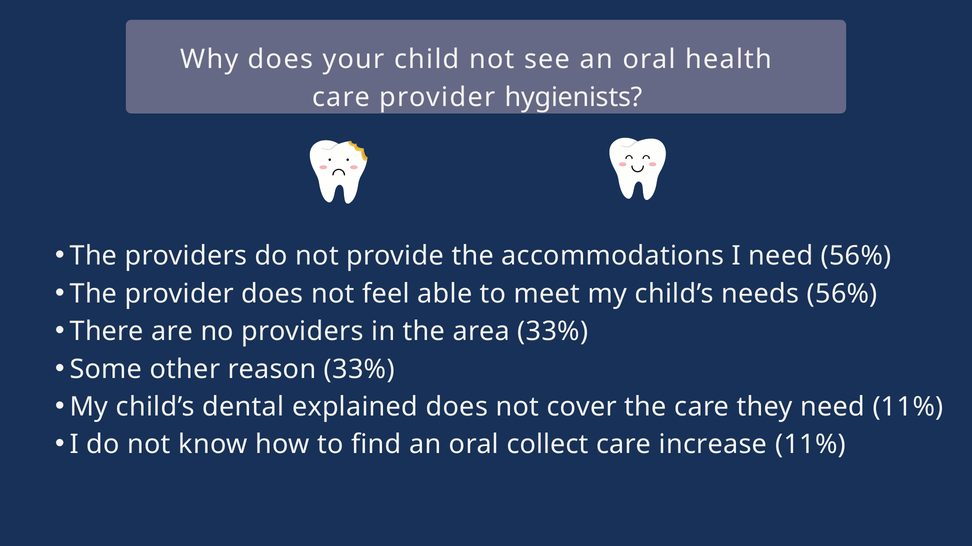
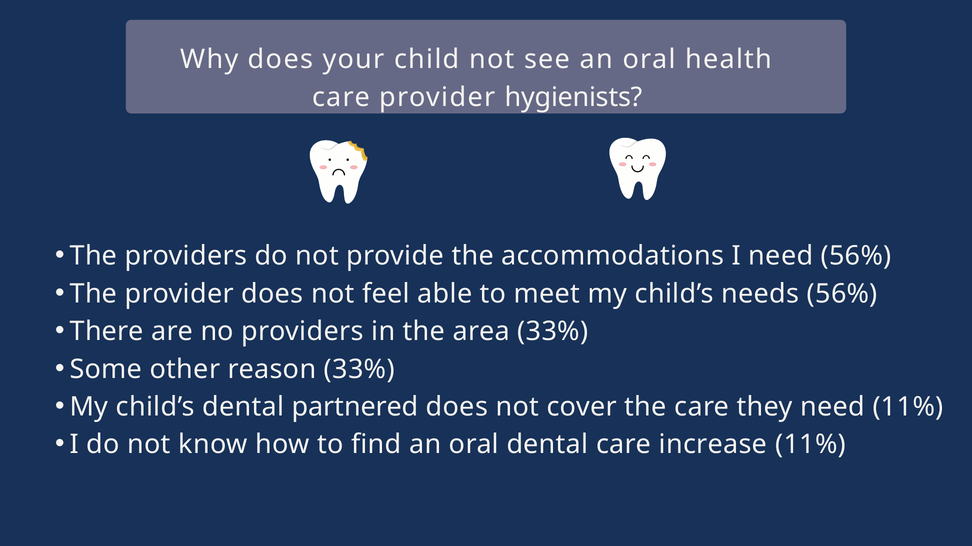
explained: explained -> partnered
oral collect: collect -> dental
